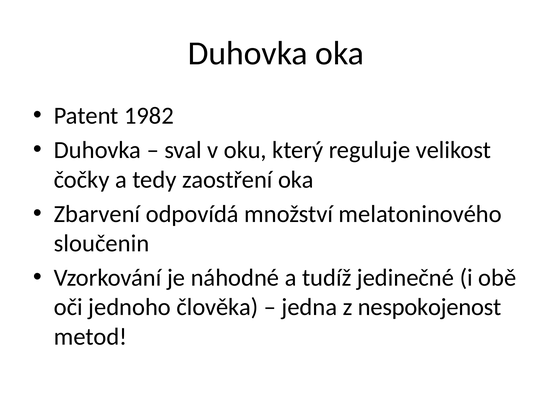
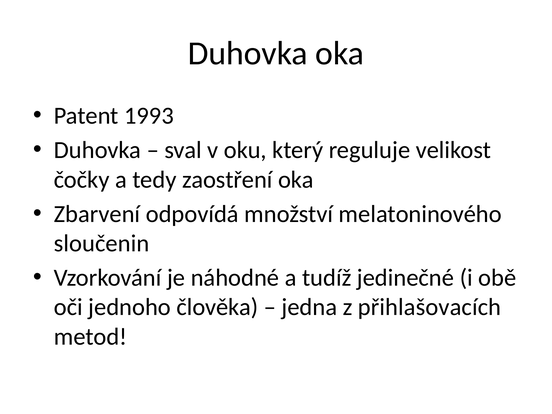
1982: 1982 -> 1993
nespokojenost: nespokojenost -> přihlašovacích
